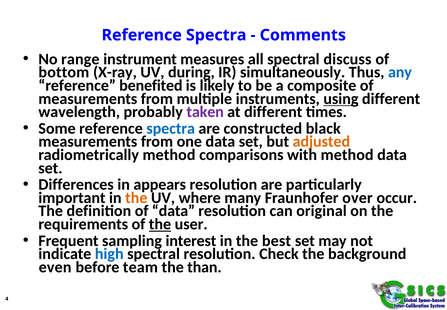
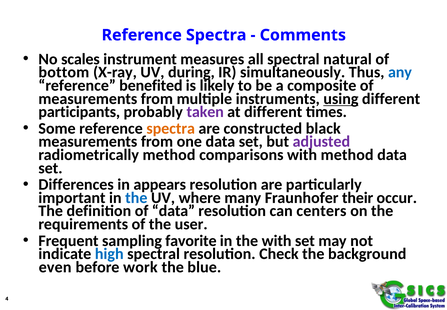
range: range -> scales
discuss: discuss -> natural
wavelength: wavelength -> participants
spectra at (171, 128) colour: blue -> orange
adjusted colour: orange -> purple
the at (136, 197) colour: orange -> blue
over: over -> their
original: original -> centers
the at (160, 224) underline: present -> none
interest: interest -> favorite
the best: best -> with
team: team -> work
than: than -> blue
